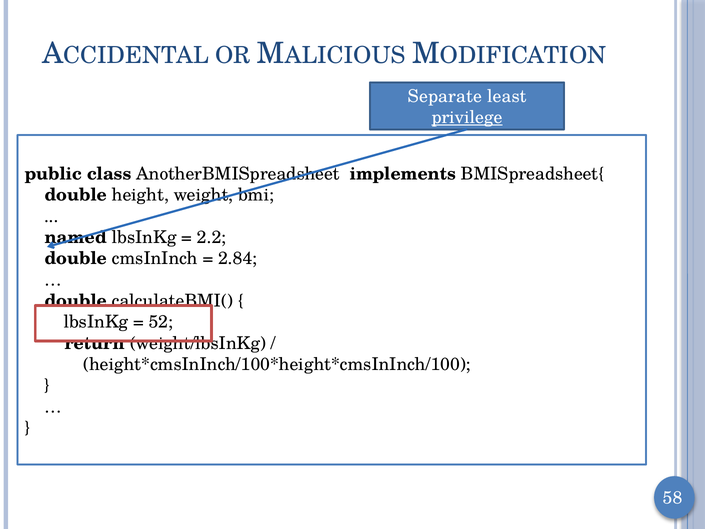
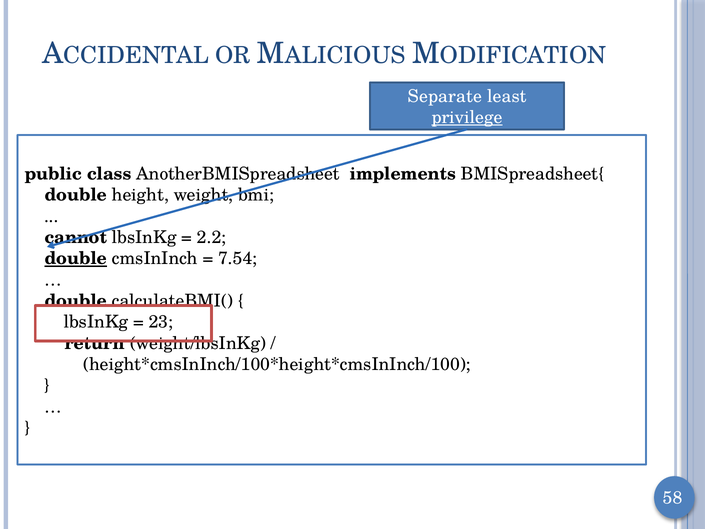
named: named -> cannot
double at (76, 259) underline: none -> present
2.84: 2.84 -> 7.54
52: 52 -> 23
